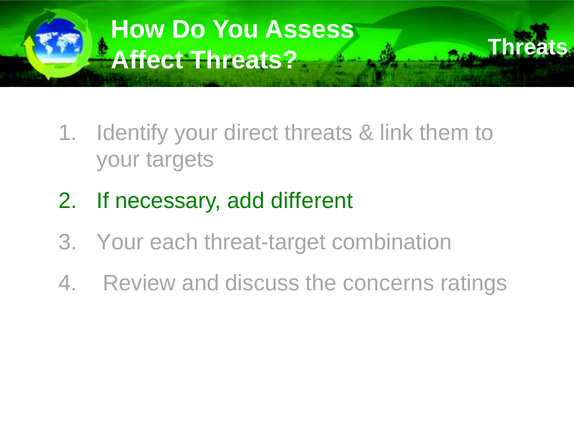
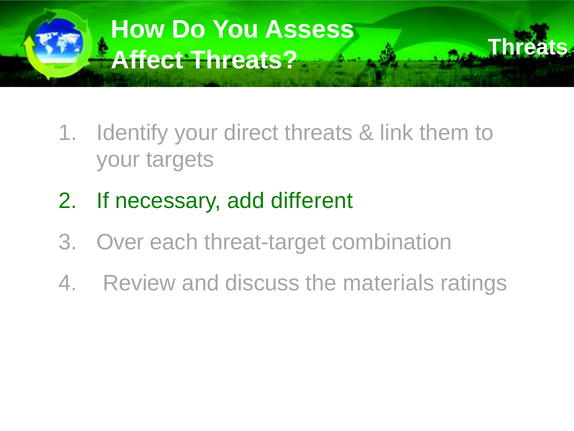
Your at (120, 242): Your -> Over
concerns: concerns -> materials
